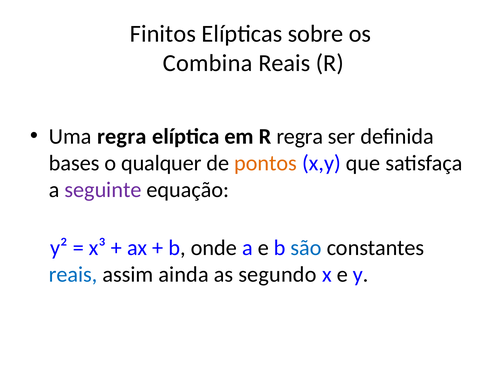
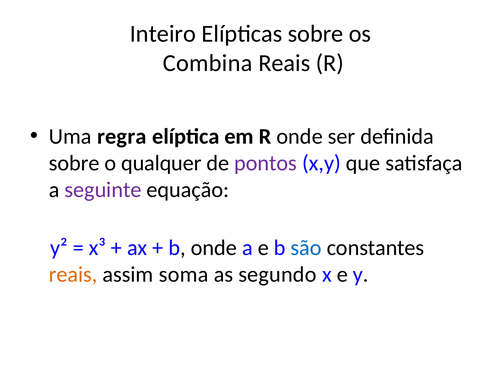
Finitos: Finitos -> Inteiro
R regra: regra -> onde
bases at (74, 163): bases -> sobre
pontos colour: orange -> purple
reais at (73, 274) colour: blue -> orange
ainda: ainda -> soma
